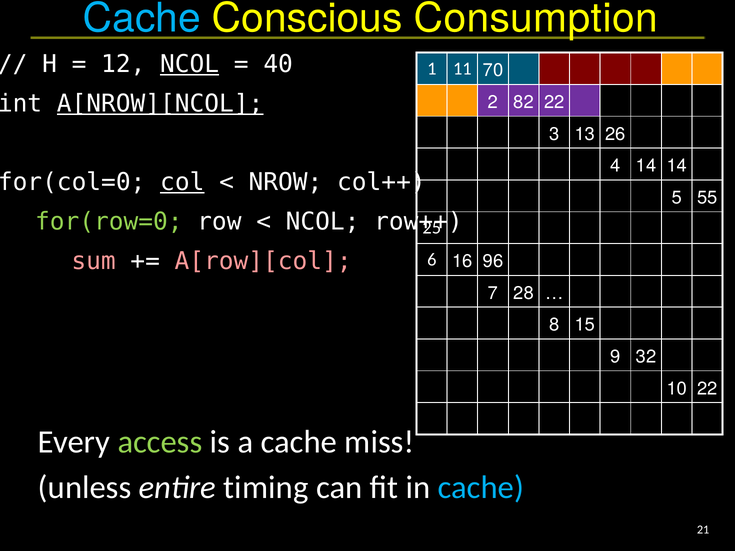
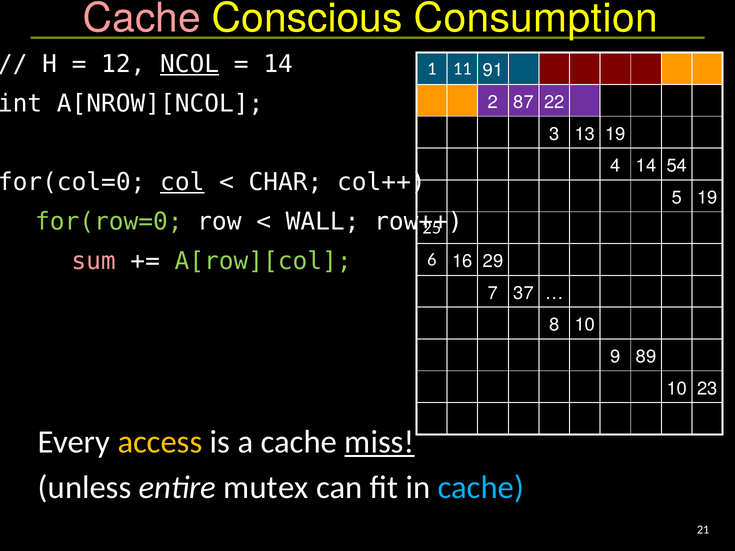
Cache at (142, 18) colour: light blue -> pink
40 at (278, 64): 40 -> 14
70: 70 -> 91
A[NROW][NCOL underline: present -> none
82: 82 -> 87
13 26: 26 -> 19
14 14: 14 -> 54
NROW: NROW -> CHAR
5 55: 55 -> 19
NCOL at (323, 222): NCOL -> WALL
A[row][col colour: pink -> light green
96: 96 -> 29
28: 28 -> 37
8 15: 15 -> 10
32: 32 -> 89
10 22: 22 -> 23
access colour: light green -> yellow
miss underline: none -> present
timing: timing -> mutex
